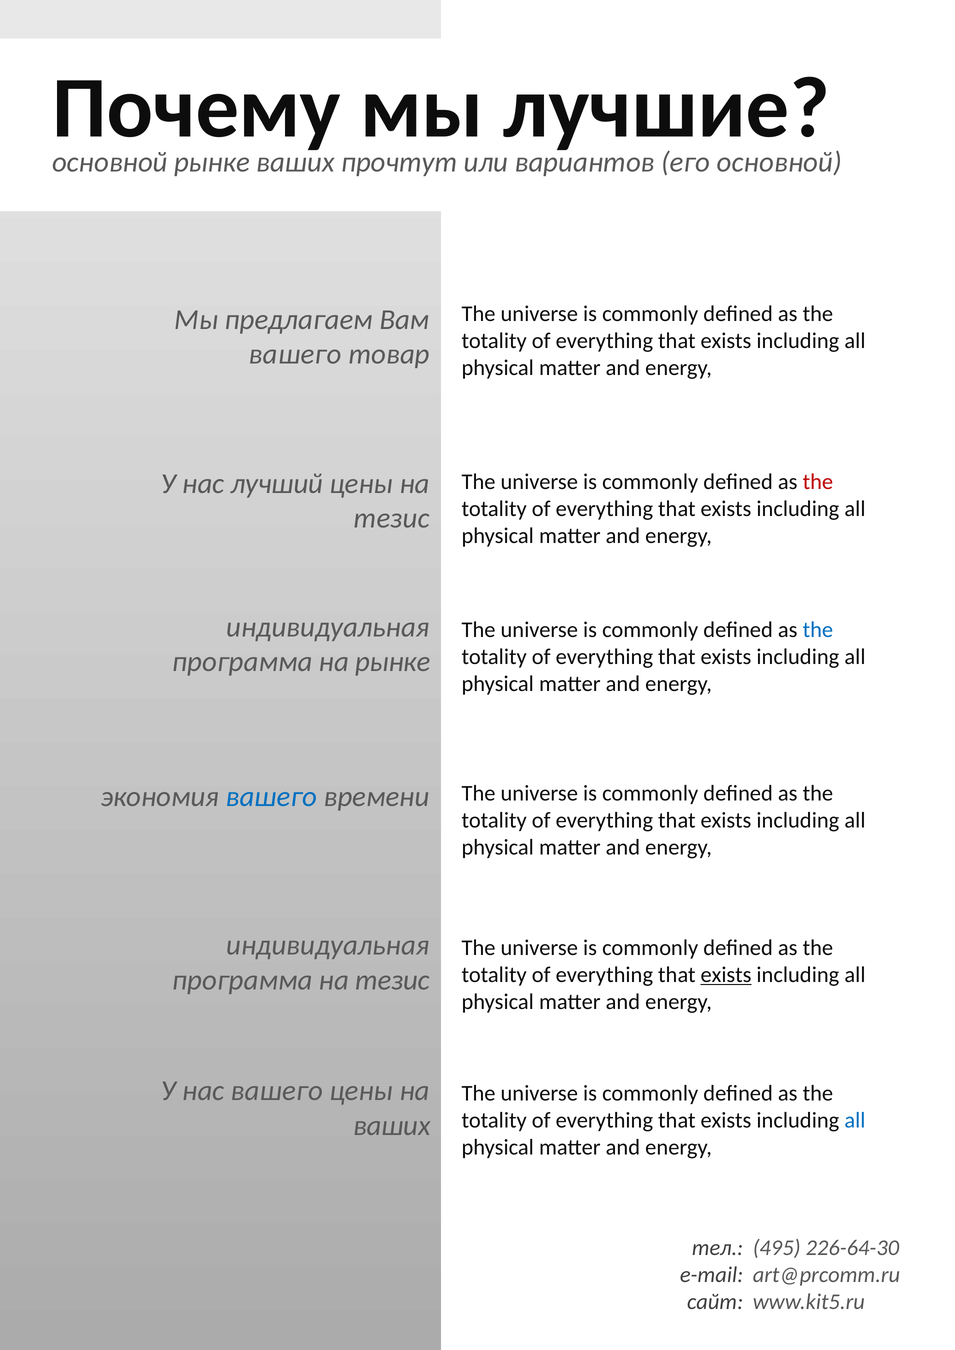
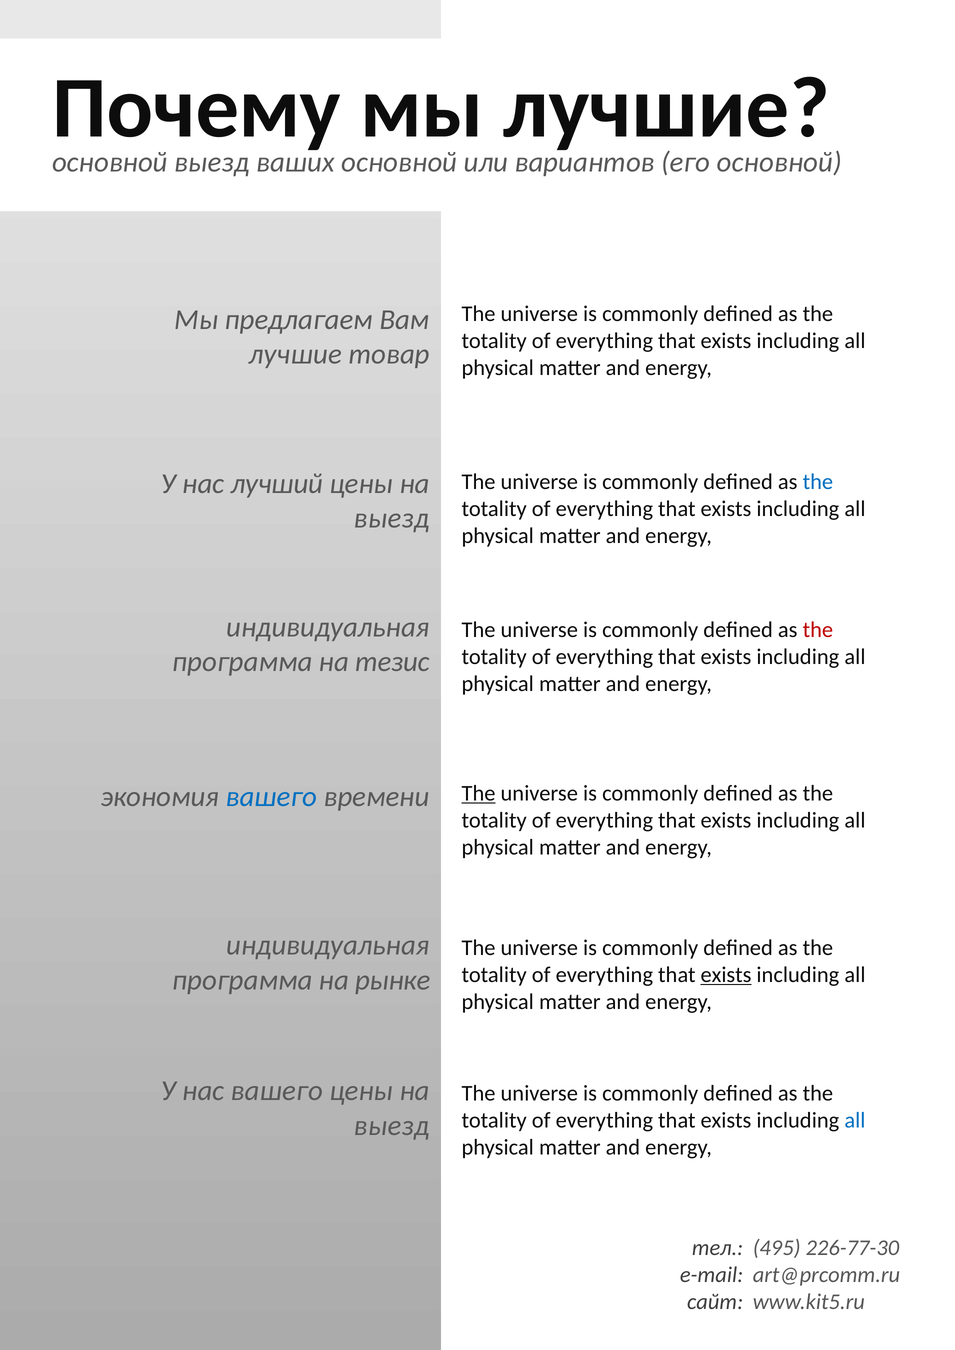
основной рынке: рынке -> выезд
ваших прочтут: прочтут -> основной
вашего at (295, 354): вашего -> лучшие
the at (818, 482) colour: red -> blue
тезис at (392, 518): тезис -> выезд
the at (818, 630) colour: blue -> red
на рынке: рынке -> тезис
The at (479, 794) underline: none -> present
программа на тезис: тезис -> рынке
ваших at (392, 1126): ваших -> выезд
226-64-30: 226-64-30 -> 226-77-30
